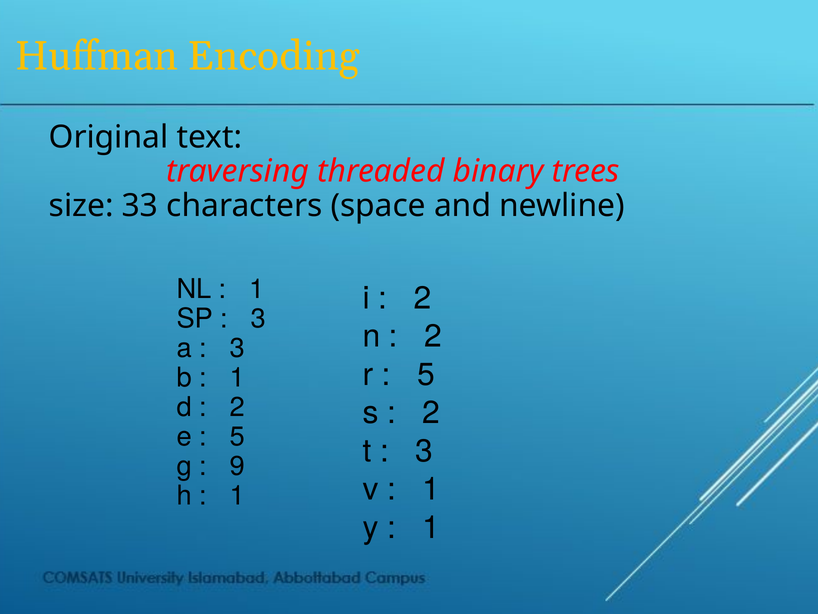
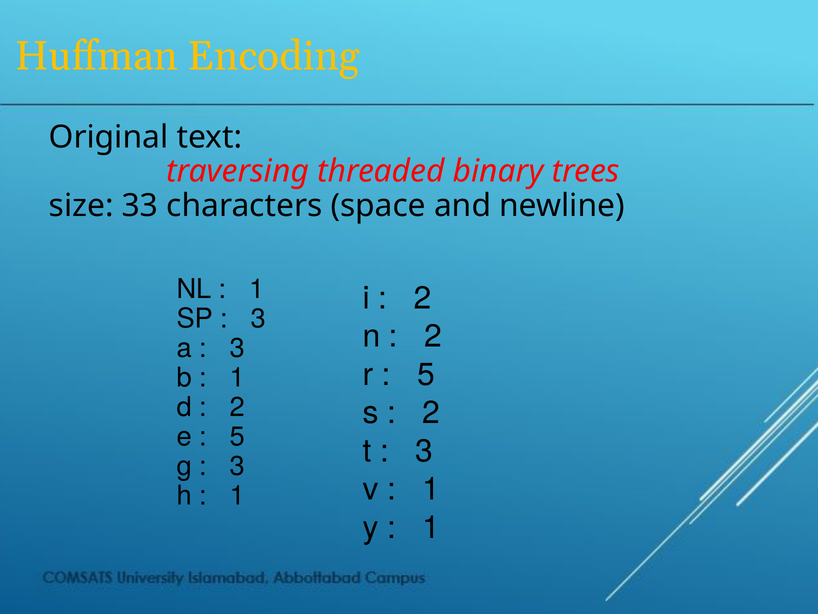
9 at (237, 466): 9 -> 3
